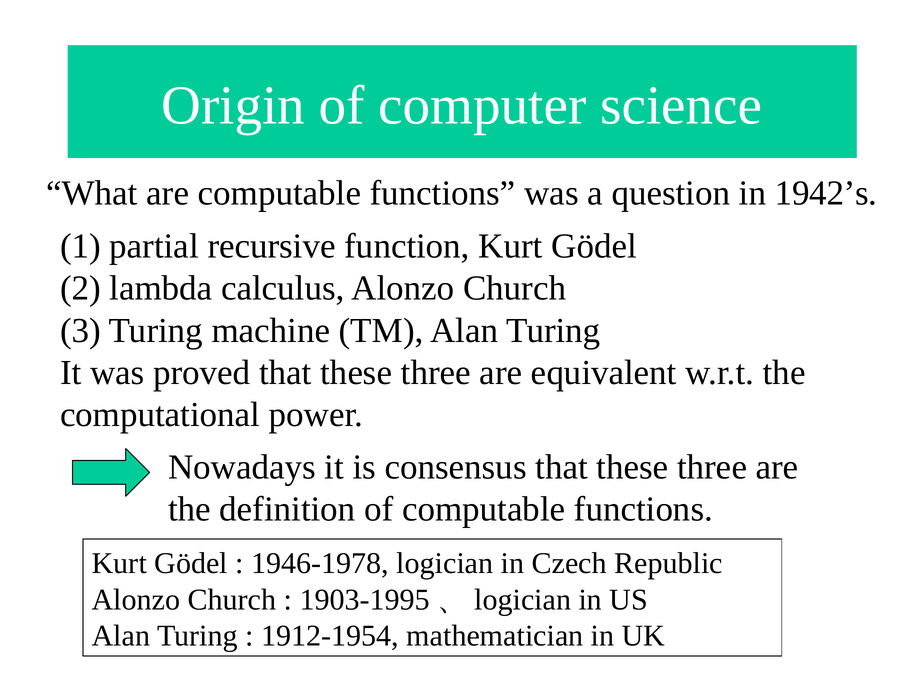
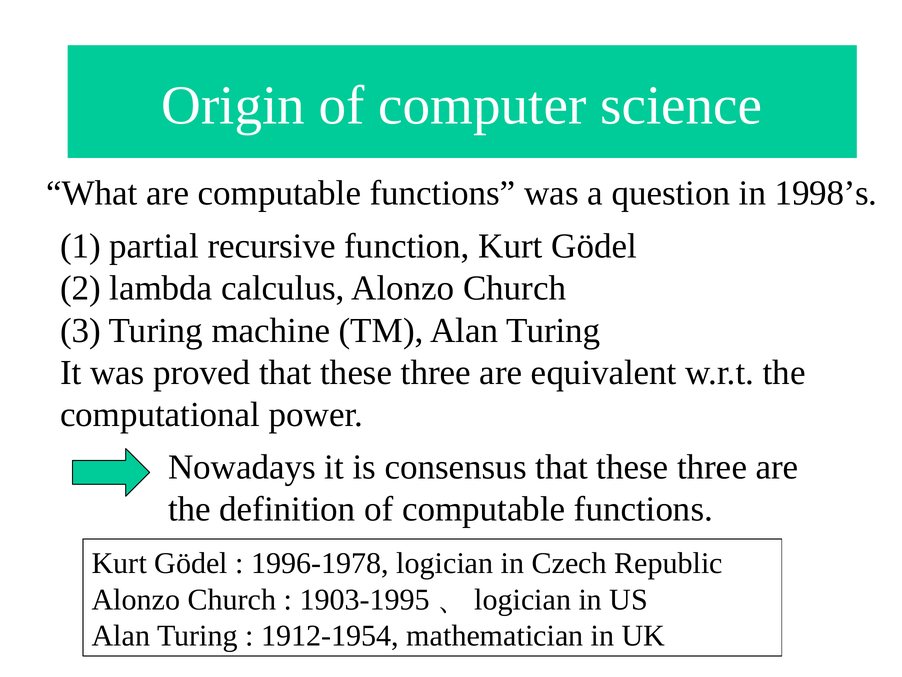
1942’s: 1942’s -> 1998’s
1946-1978: 1946-1978 -> 1996-1978
